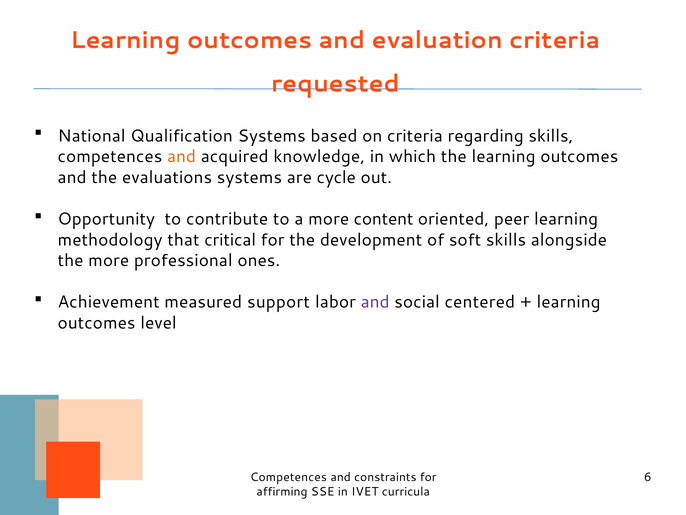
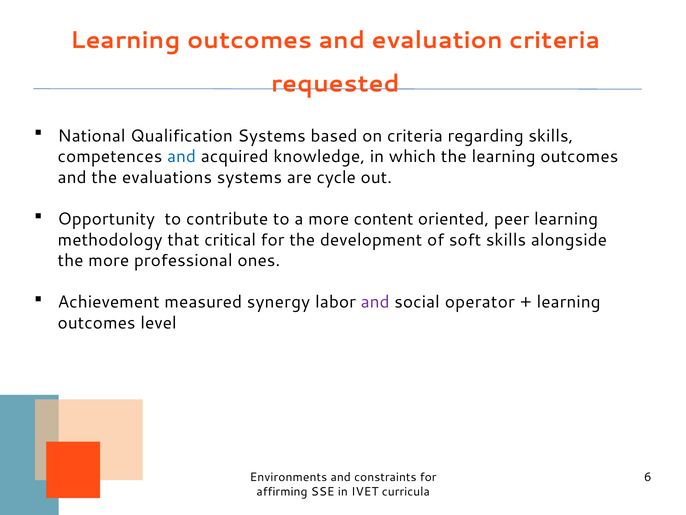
and at (182, 157) colour: orange -> blue
support: support -> synergy
centered: centered -> operator
Competences at (288, 477): Competences -> Environments
